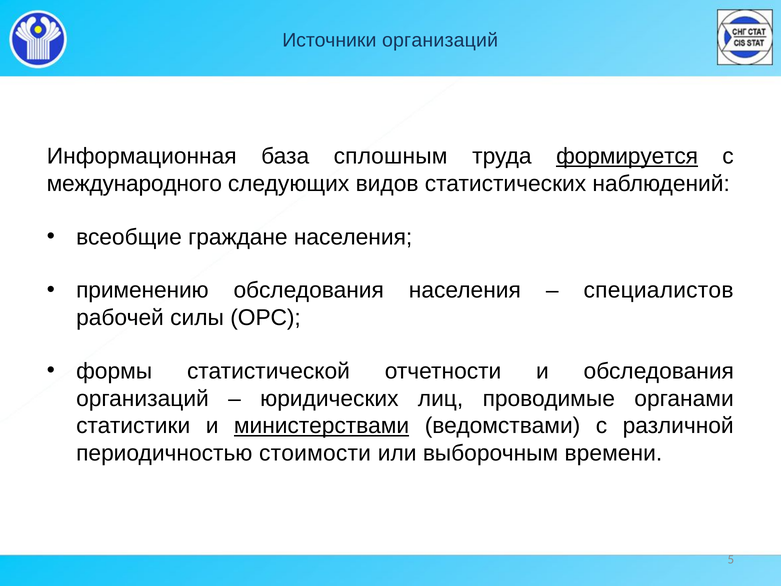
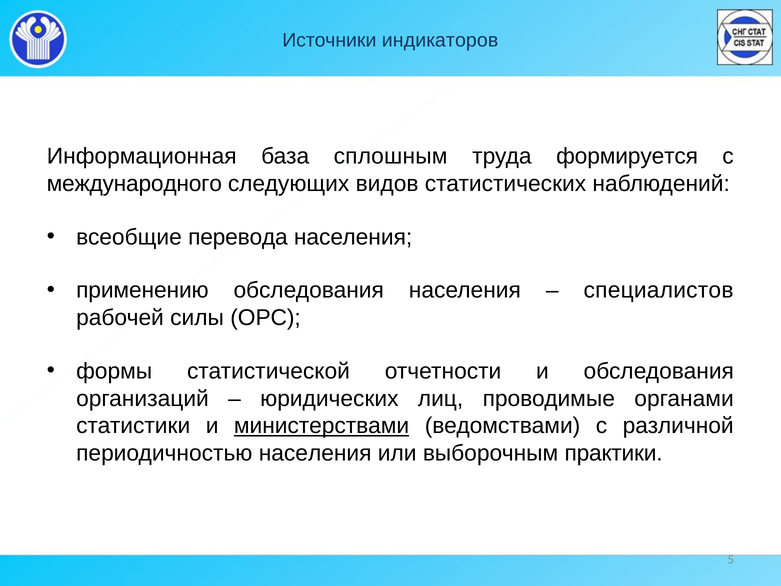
Источники организаций: организаций -> индикаторов
формируется underline: present -> none
граждане: граждане -> перевода
периодичностью стоимости: стоимости -> населения
времени: времени -> практики
